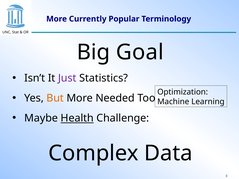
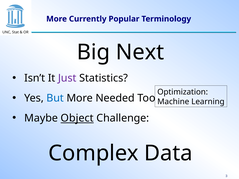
Goal: Goal -> Next
But colour: orange -> blue
Health: Health -> Object
